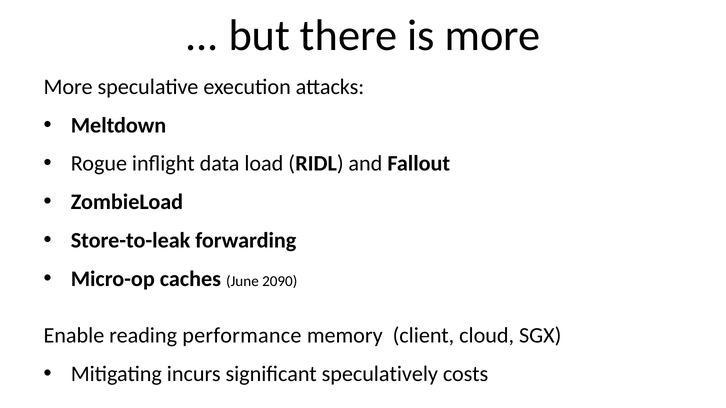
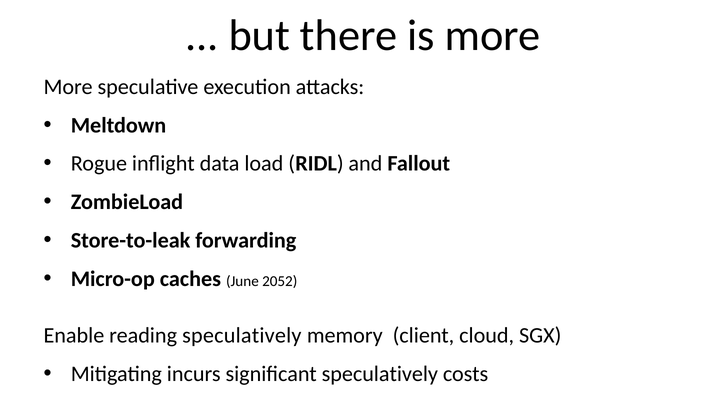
2090: 2090 -> 2052
reading performance: performance -> speculatively
